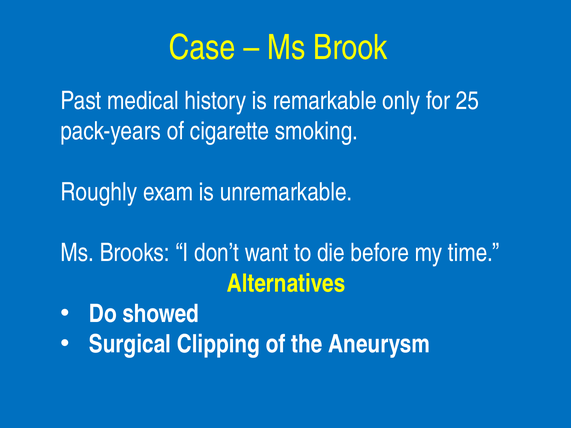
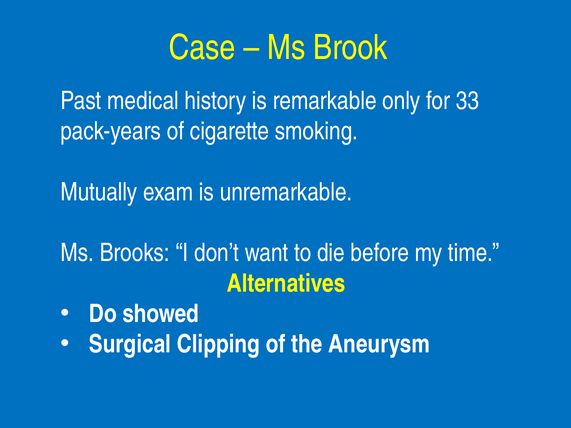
25: 25 -> 33
Roughly: Roughly -> Mutually
